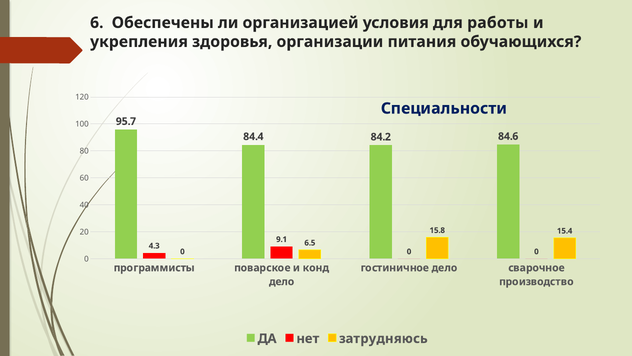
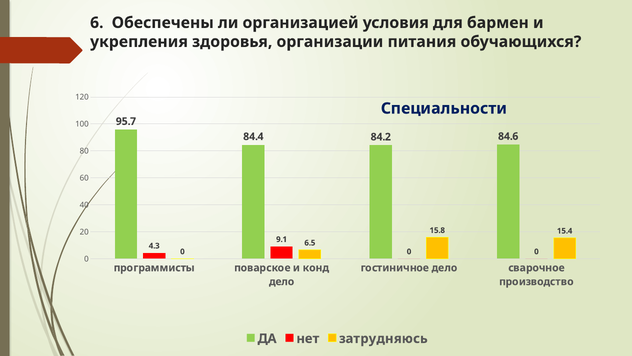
работы: работы -> бармен
